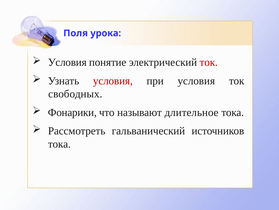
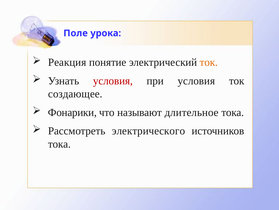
Поля: Поля -> Поле
Условия at (67, 62): Условия -> Реакция
ток at (209, 62) colour: red -> orange
свободных: свободных -> создающее
гальванический: гальванический -> электрического
